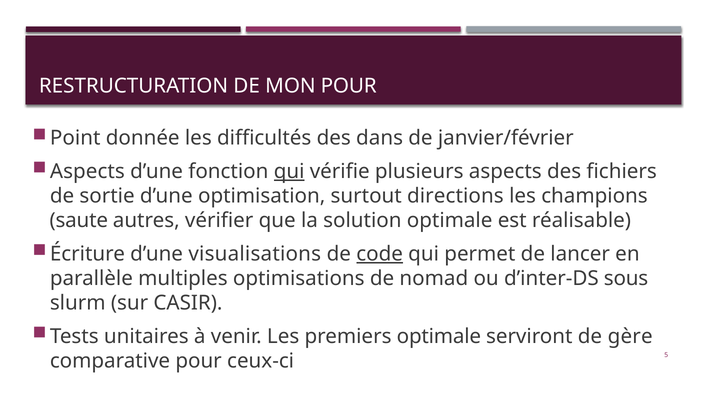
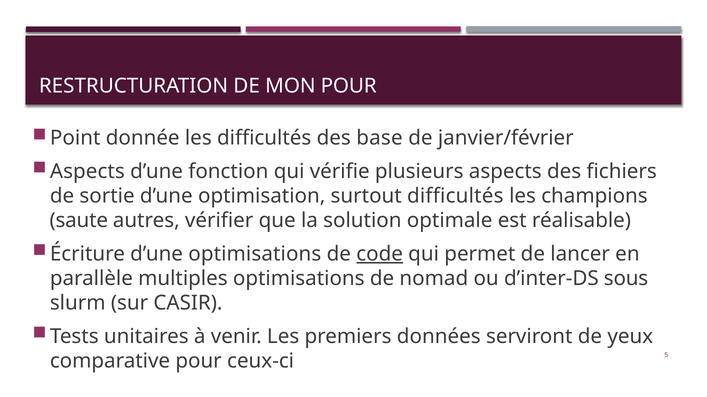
dans: dans -> base
qui at (289, 172) underline: present -> none
surtout directions: directions -> difficultés
d’une visualisations: visualisations -> optimisations
premiers optimale: optimale -> données
gère: gère -> yeux
